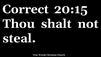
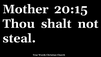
Correct: Correct -> Mother
